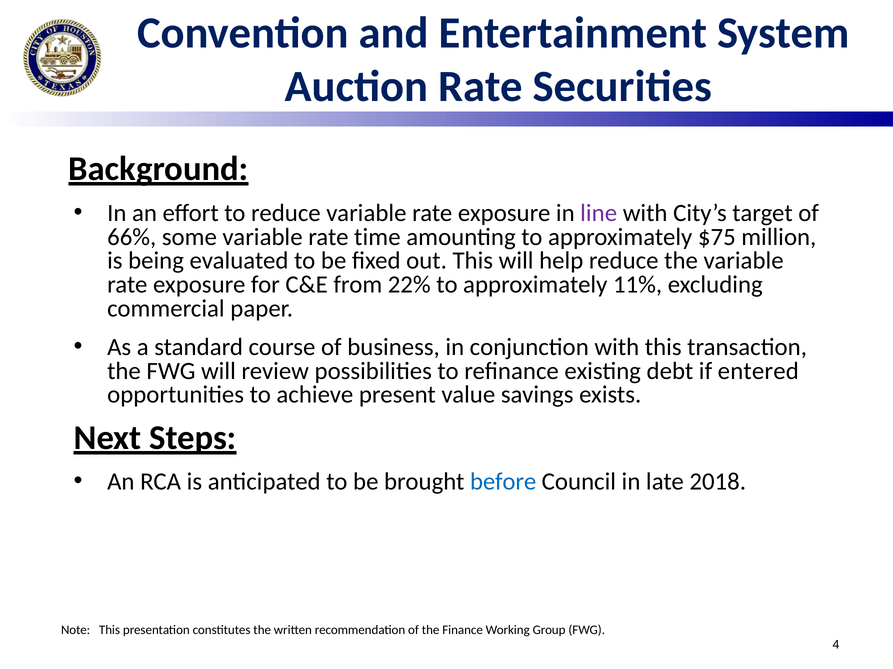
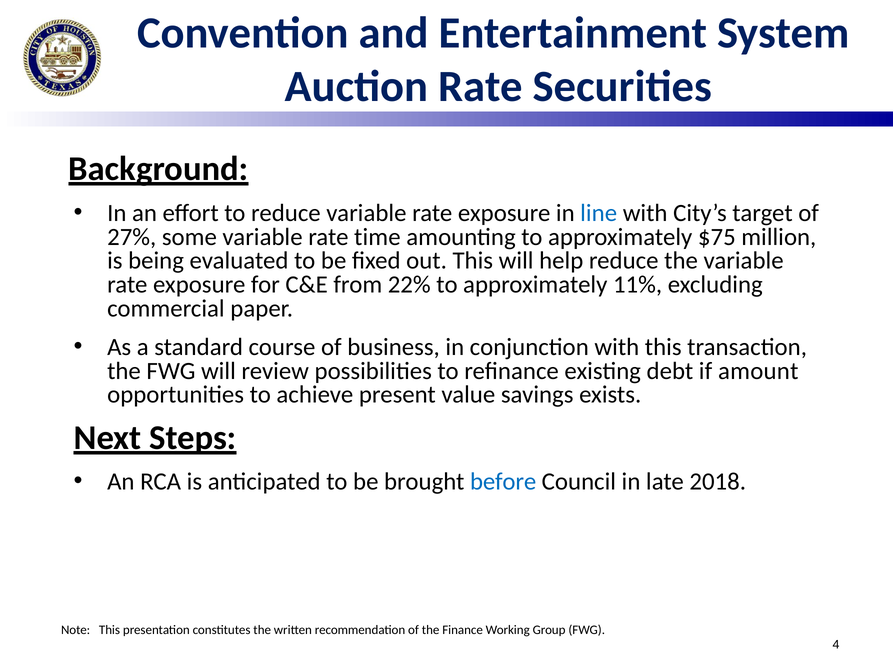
line colour: purple -> blue
66%: 66% -> 27%
entered: entered -> amount
